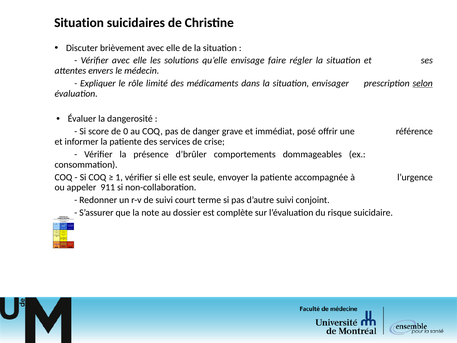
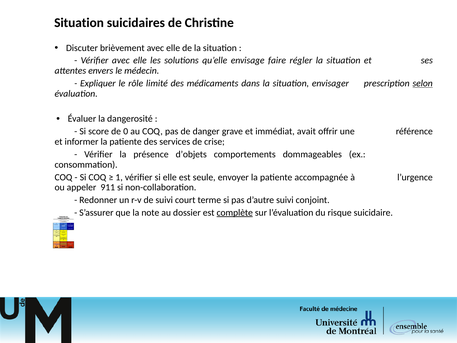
posé: posé -> avait
d’brûler: d’brûler -> d’objets
complète underline: none -> present
